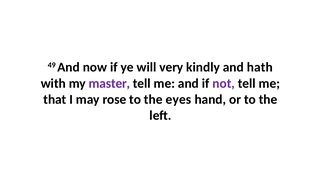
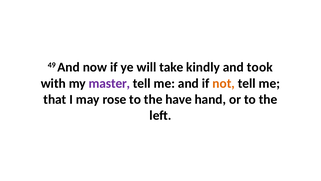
very: very -> take
hath: hath -> took
not colour: purple -> orange
eyes: eyes -> have
